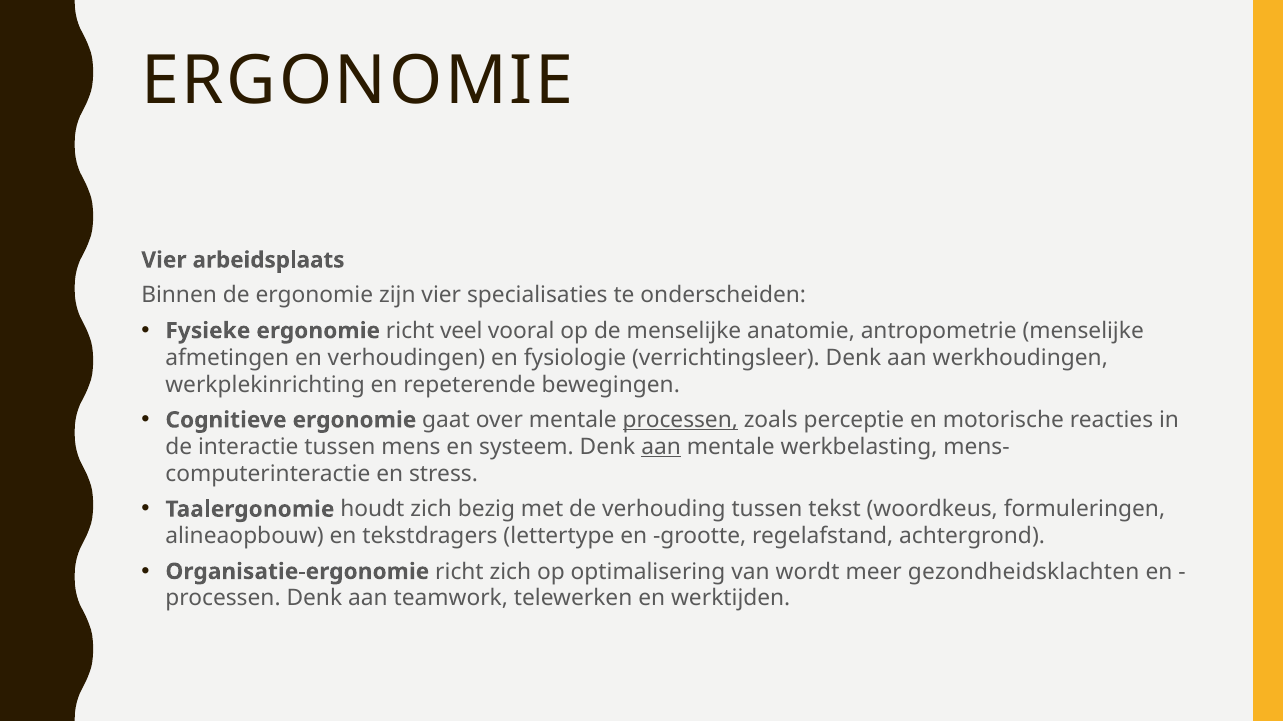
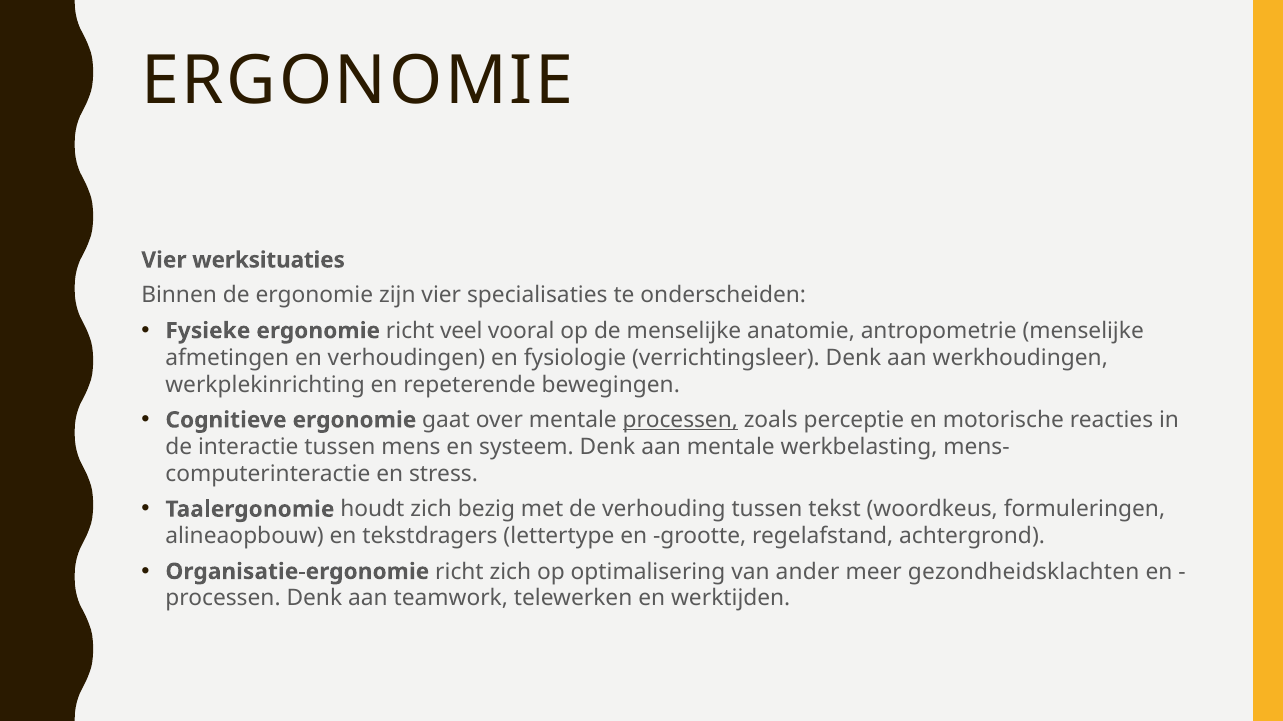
arbeidsplaats: arbeidsplaats -> werksituaties
aan at (661, 447) underline: present -> none
wordt: wordt -> ander
